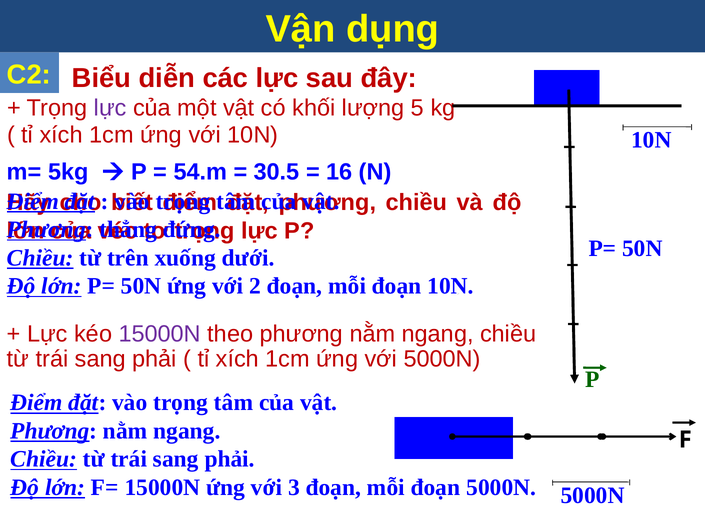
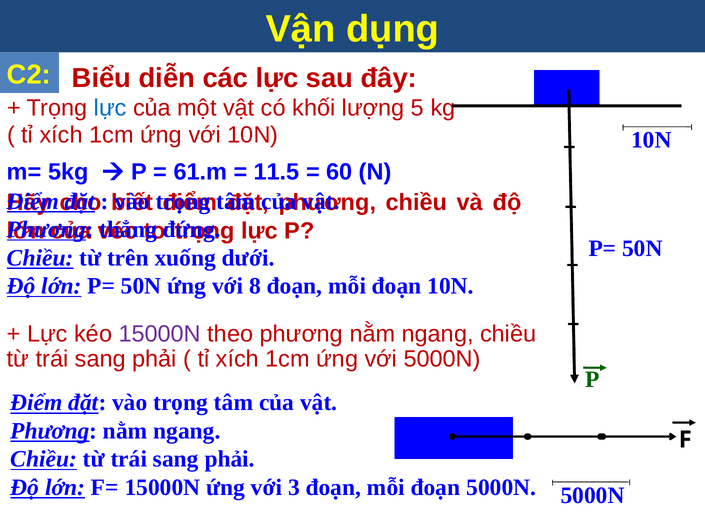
lực at (110, 108) colour: purple -> blue
54.m: 54.m -> 61.m
30.5: 30.5 -> 11.5
16: 16 -> 60
2: 2 -> 8
